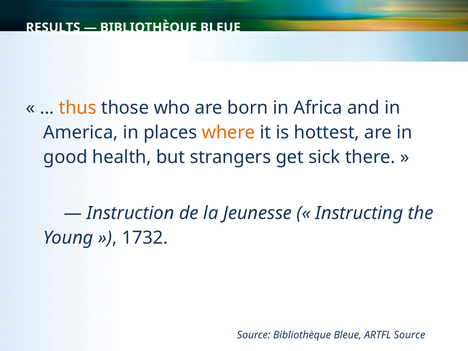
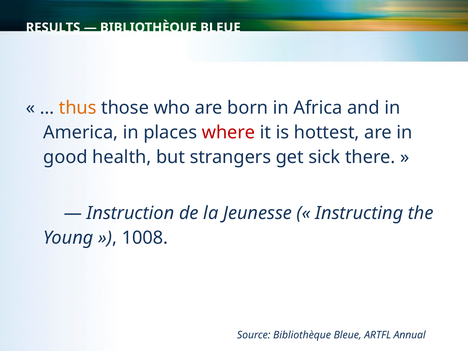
where colour: orange -> red
1732: 1732 -> 1008
ARTFL Source: Source -> Annual
